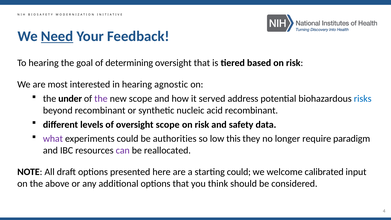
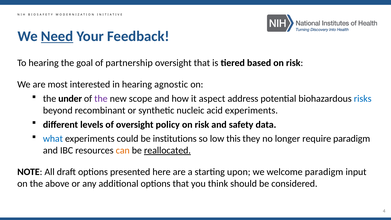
determining: determining -> partnership
served: served -> aspect
acid recombinant: recombinant -> experiments
oversight scope: scope -> policy
what colour: purple -> blue
authorities: authorities -> institutions
can colour: purple -> orange
reallocated underline: none -> present
starting could: could -> upon
welcome calibrated: calibrated -> paradigm
